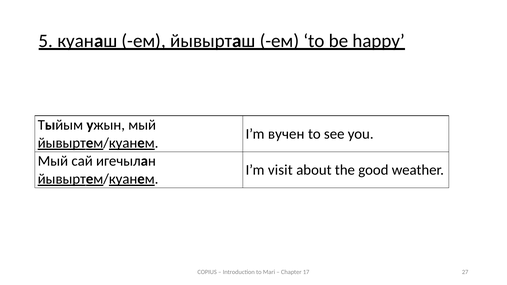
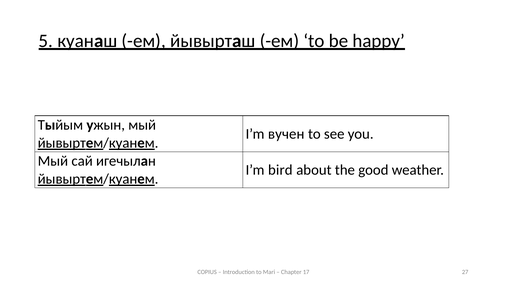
visit: visit -> bird
